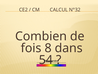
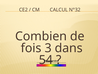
8: 8 -> 3
